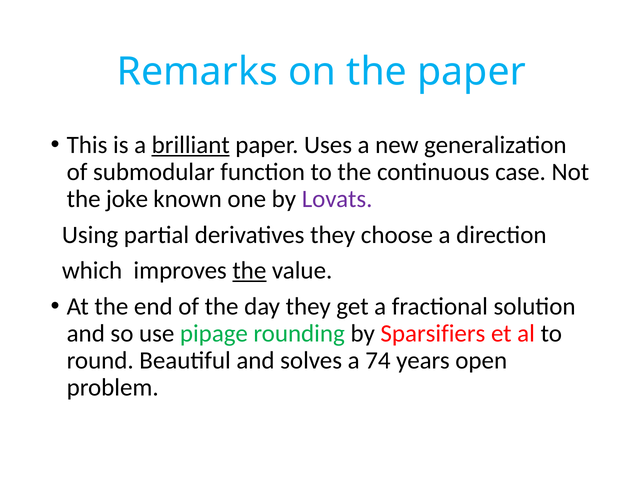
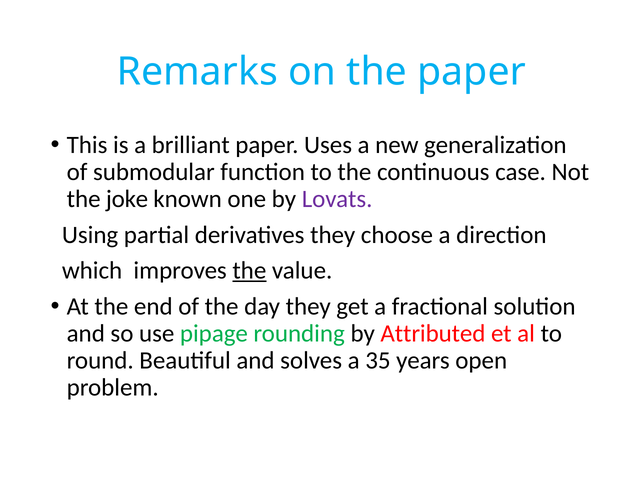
brilliant underline: present -> none
Sparsifiers: Sparsifiers -> Attributed
74: 74 -> 35
